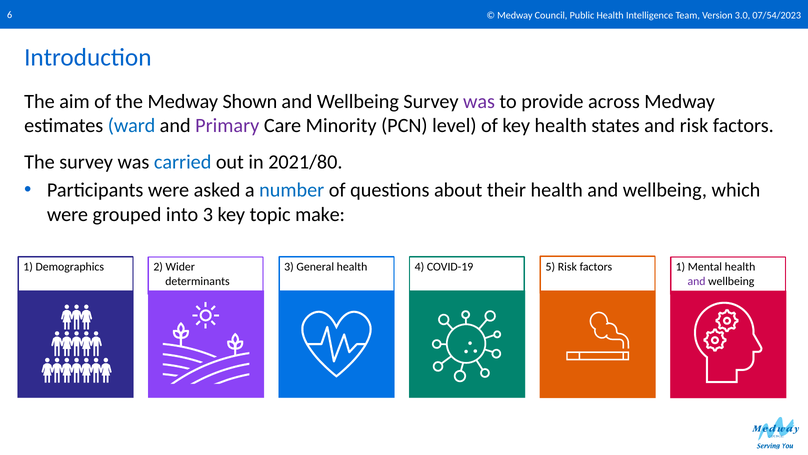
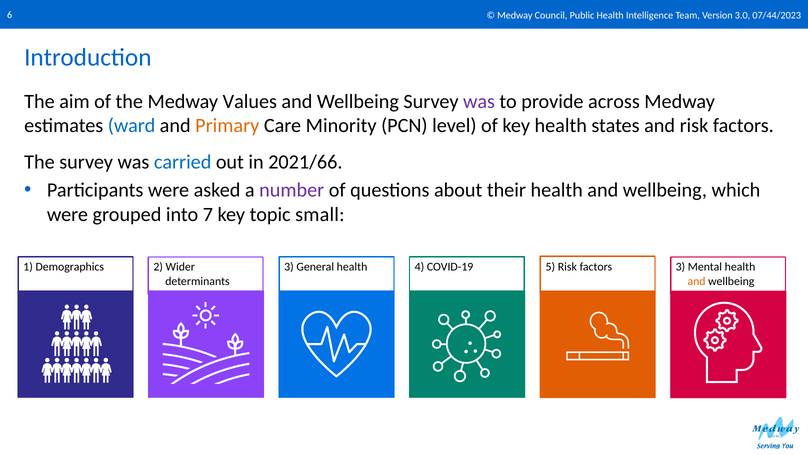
07/54/2023: 07/54/2023 -> 07/44/2023
Shown: Shown -> Values
Primary colour: purple -> orange
2021/80: 2021/80 -> 2021/66
number colour: blue -> purple
into 3: 3 -> 7
make: make -> small
factors 1: 1 -> 3
and at (697, 281) colour: purple -> orange
